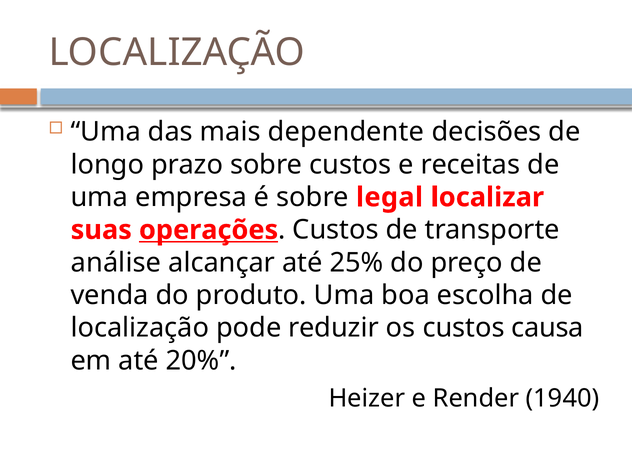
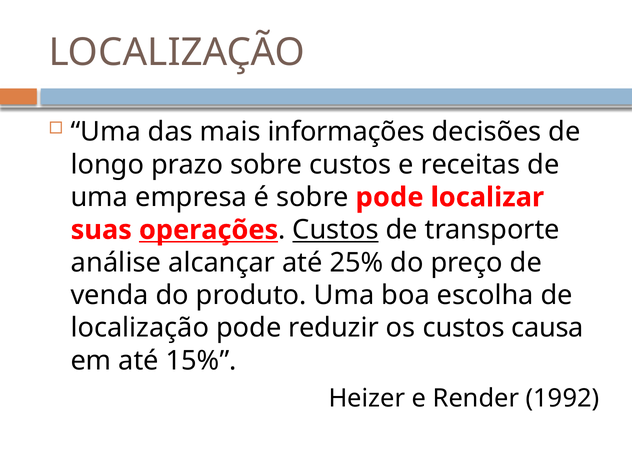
dependente: dependente -> informações
sobre legal: legal -> pode
Custos at (336, 230) underline: none -> present
20%: 20% -> 15%
1940: 1940 -> 1992
